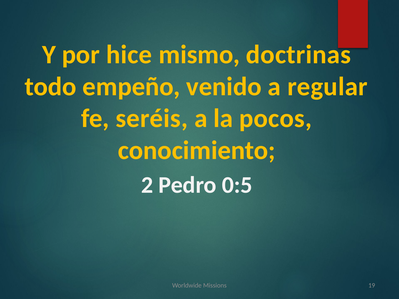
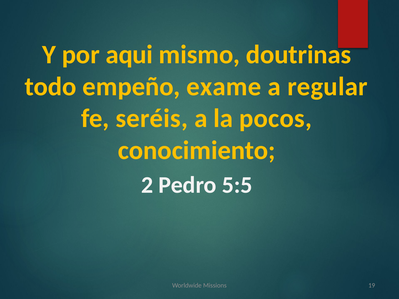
hice: hice -> aqui
doctrinas: doctrinas -> doutrinas
venido: venido -> exame
0:5: 0:5 -> 5:5
